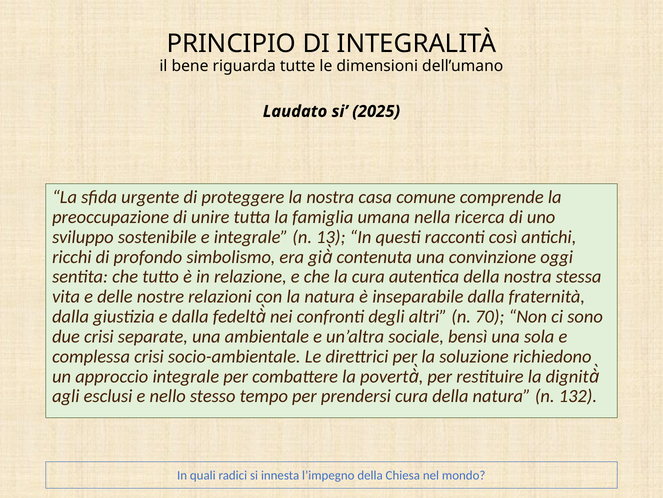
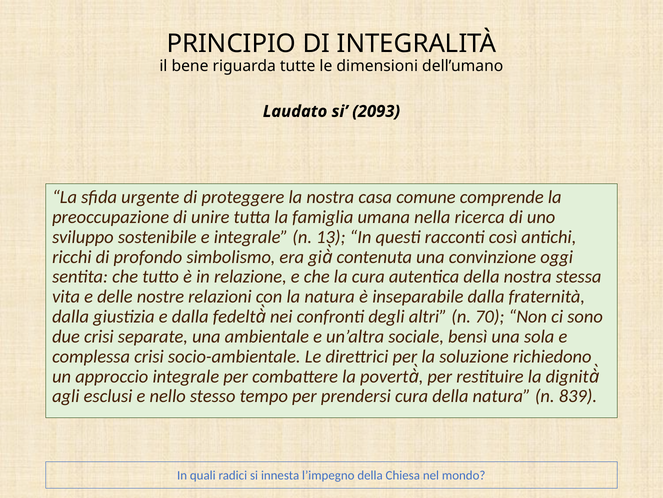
2025: 2025 -> 2093
132: 132 -> 839
